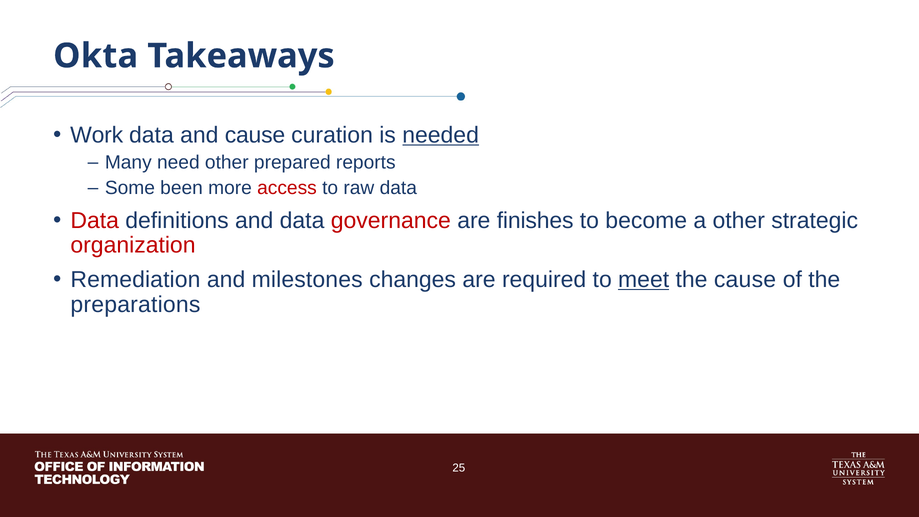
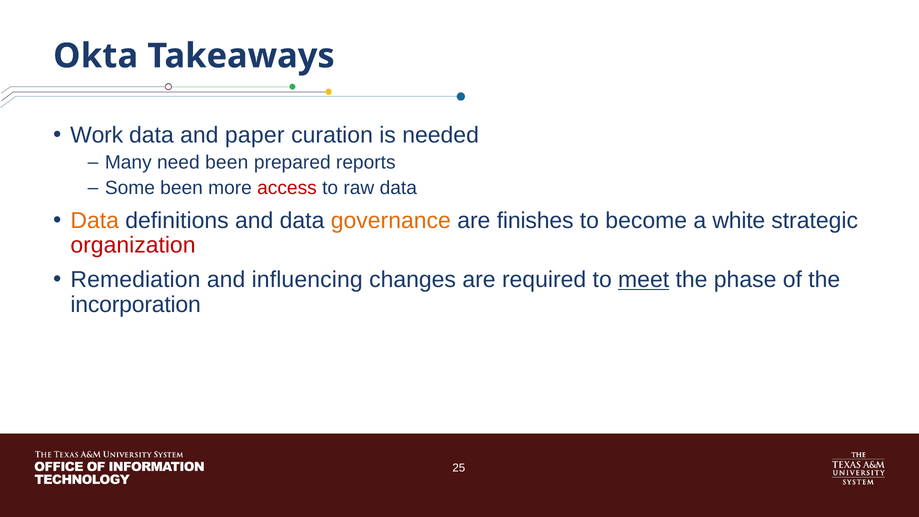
and cause: cause -> paper
needed underline: present -> none
need other: other -> been
Data at (95, 220) colour: red -> orange
governance colour: red -> orange
a other: other -> white
milestones: milestones -> influencing
the cause: cause -> phase
preparations: preparations -> incorporation
